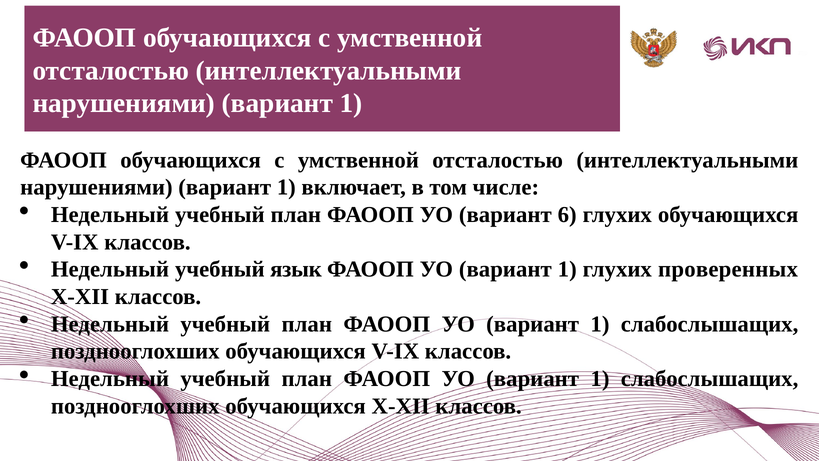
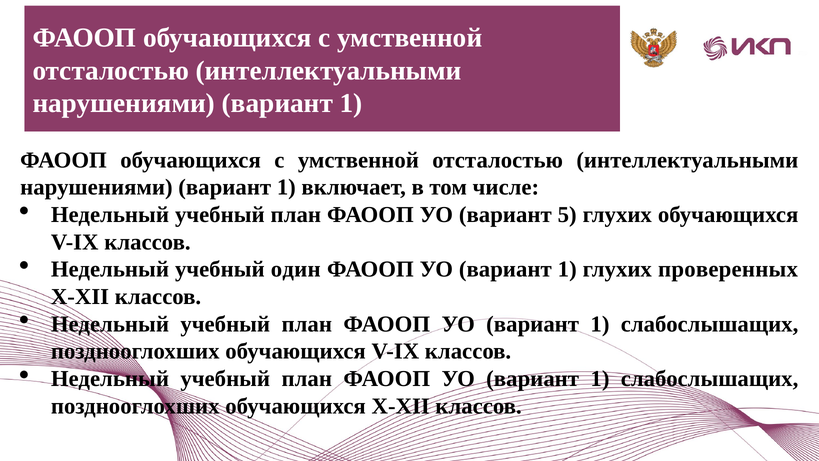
6: 6 -> 5
язык: язык -> один
